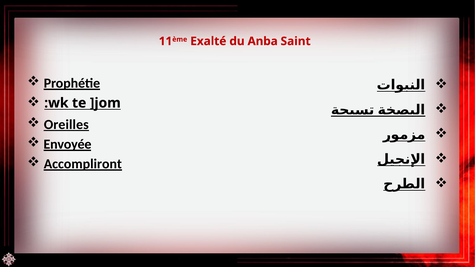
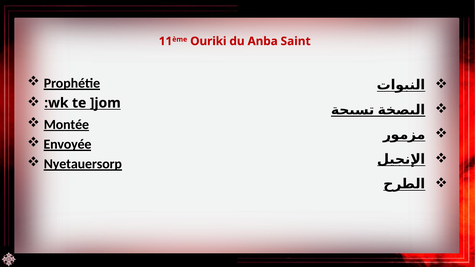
Exalté: Exalté -> Ouriki
Oreilles: Oreilles -> Montée
Accompliront: Accompliront -> Nyetauersorp
